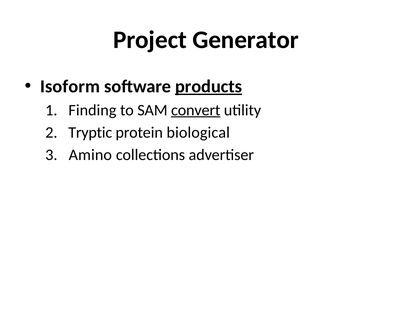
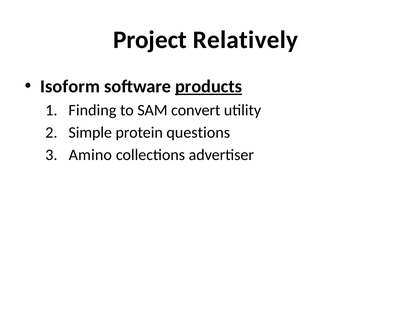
Generator: Generator -> Relatively
convert underline: present -> none
Tryptic: Tryptic -> Simple
biological: biological -> questions
